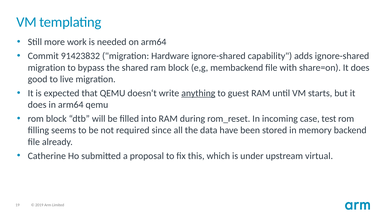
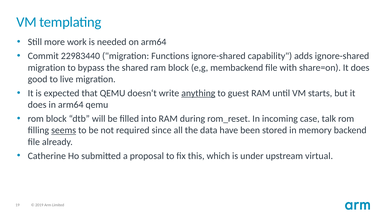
91423832: 91423832 -> 22983440
Hardware: Hardware -> Functions
test: test -> talk
seems underline: none -> present
